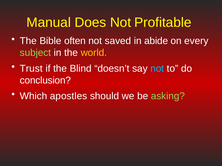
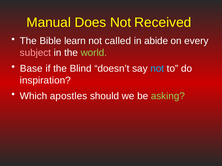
Profitable: Profitable -> Received
often: often -> learn
saved: saved -> called
subject colour: light green -> pink
world colour: yellow -> light green
Trust: Trust -> Base
conclusion: conclusion -> inspiration
